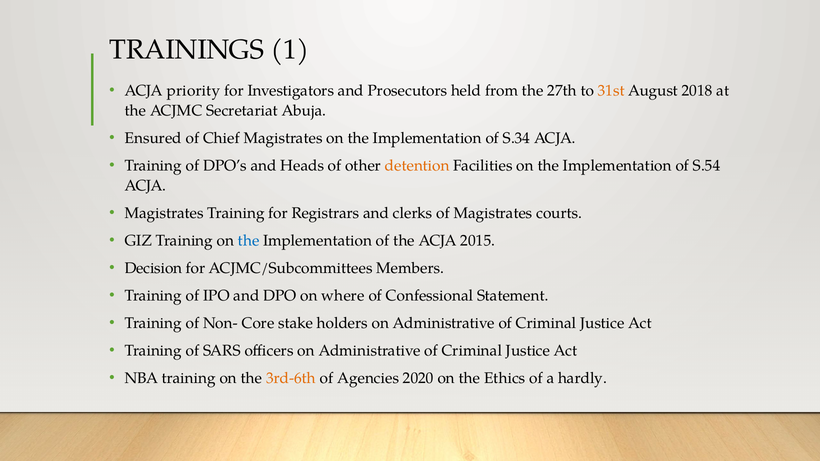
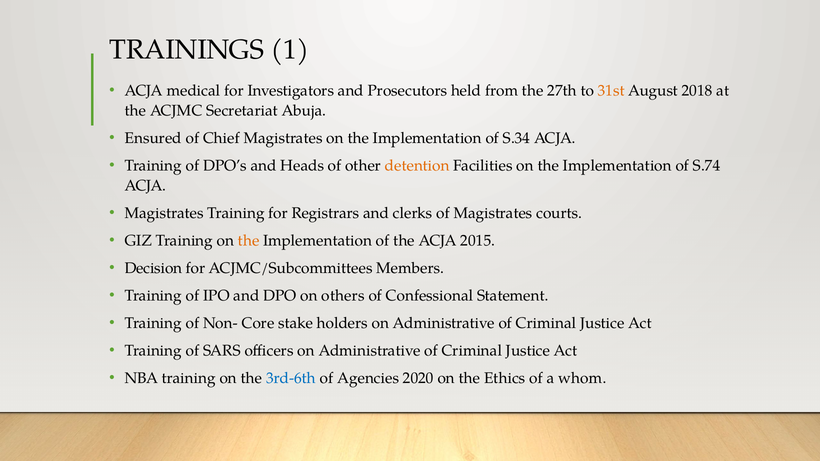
priority: priority -> medical
S.54: S.54 -> S.74
the at (249, 241) colour: blue -> orange
where: where -> others
3rd-6th colour: orange -> blue
hardly: hardly -> whom
